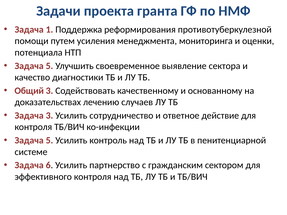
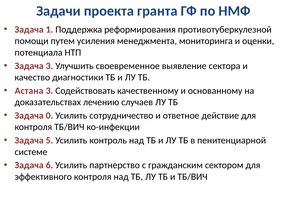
5 at (49, 66): 5 -> 3
Общий: Общий -> Астана
Задача 3: 3 -> 0
